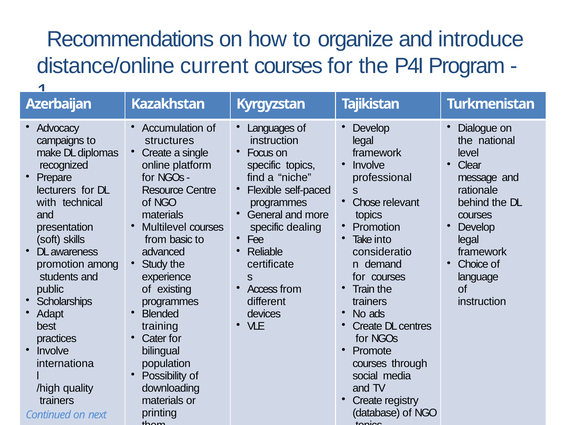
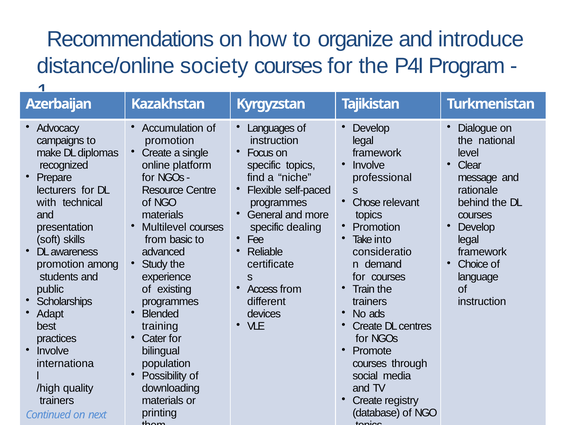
current: current -> society
structures at (170, 140): structures -> promotion
